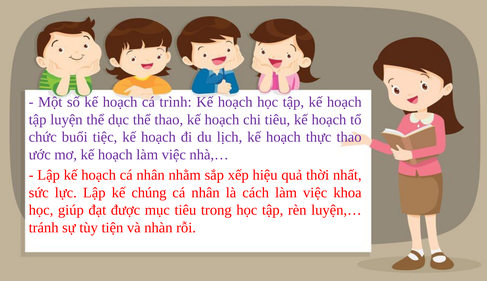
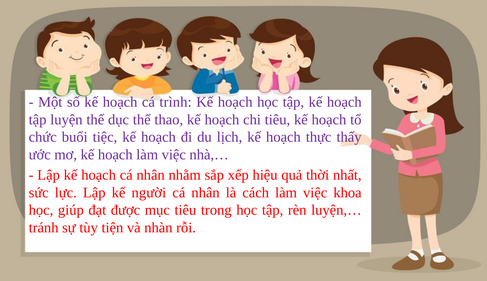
thực thao: thao -> thấy
chúng: chúng -> người
